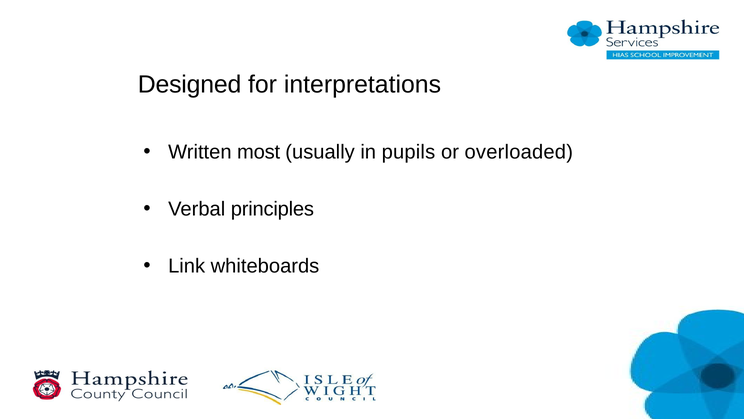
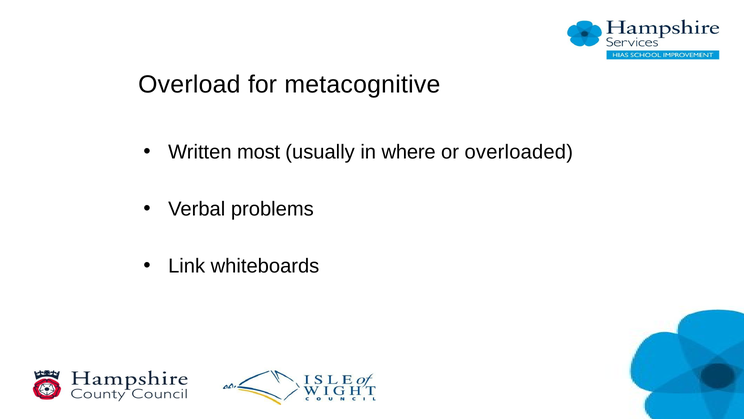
Designed: Designed -> Overload
interpretations: interpretations -> metacognitive
pupils: pupils -> where
principles: principles -> problems
